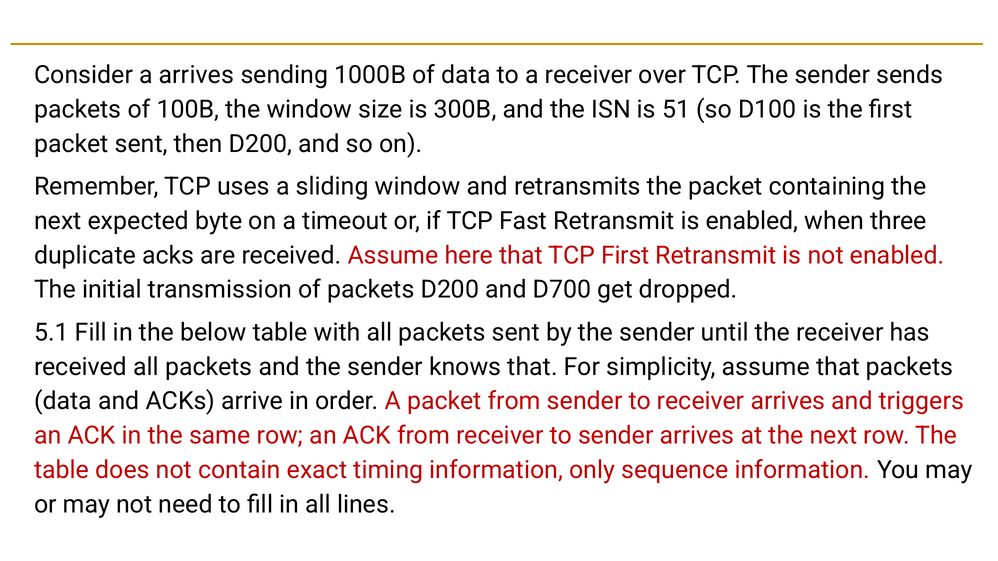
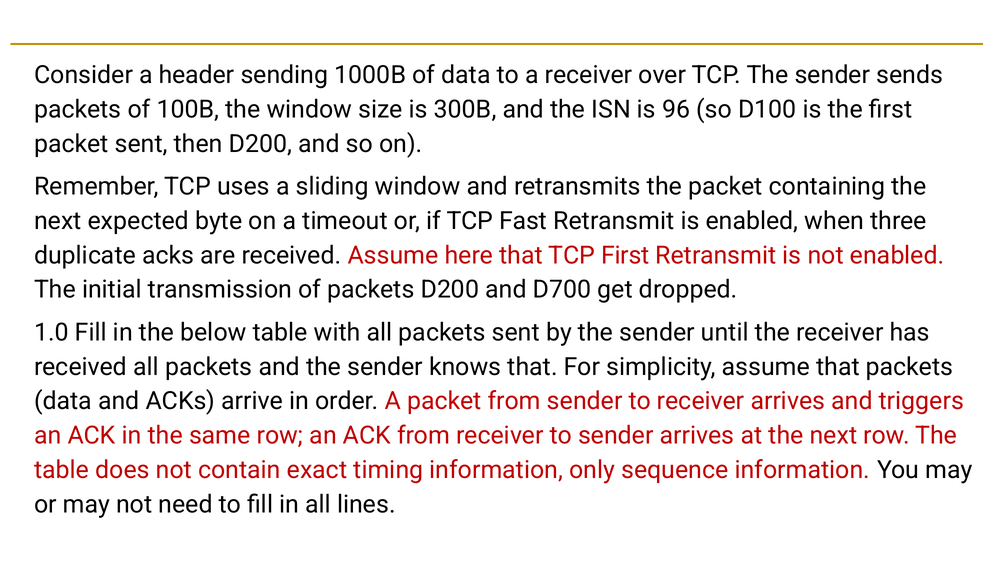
a arrives: arrives -> header
51: 51 -> 96
5.1: 5.1 -> 1.0
